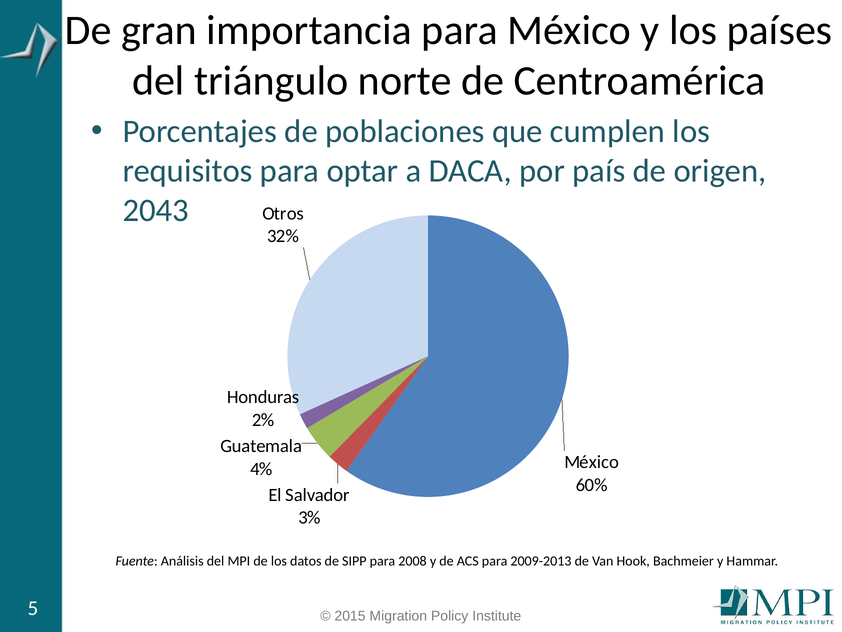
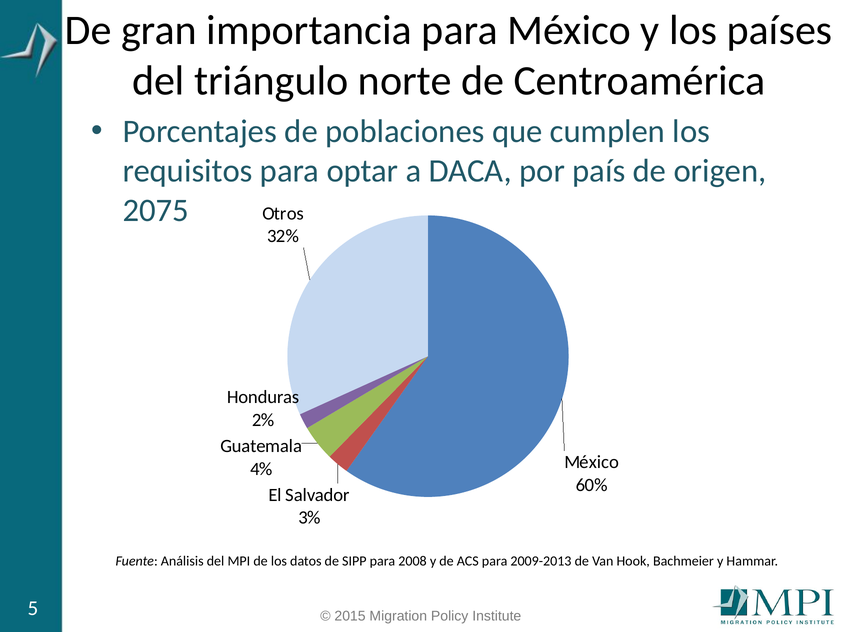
2043: 2043 -> 2075
